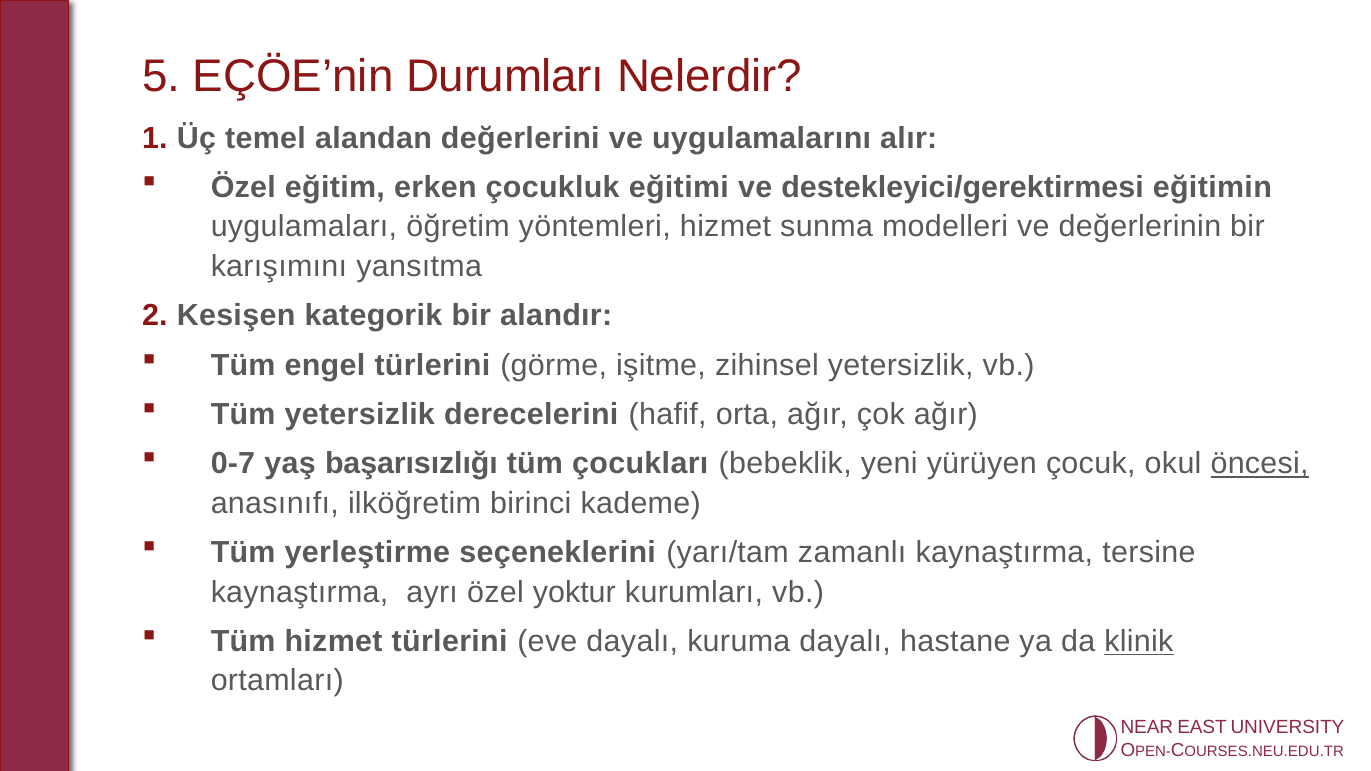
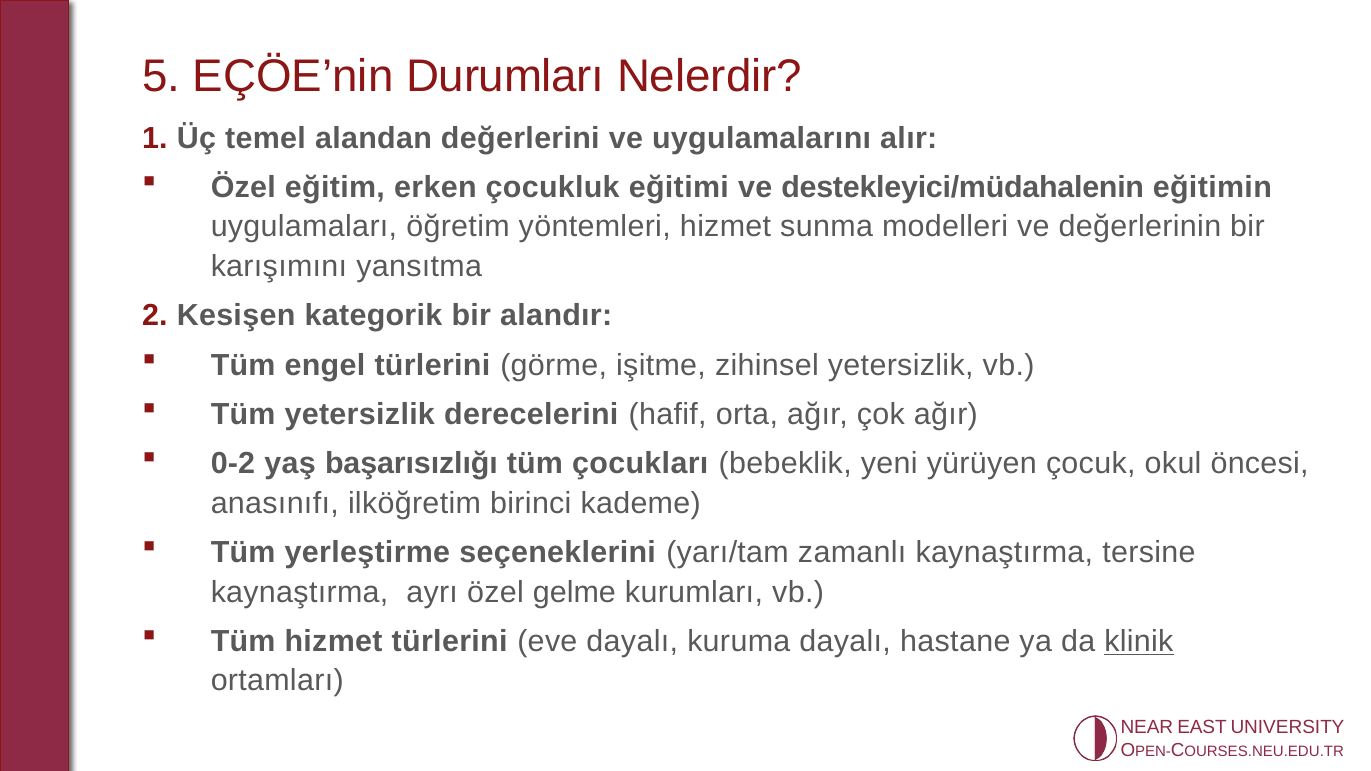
destekleyici/gerektirmesi: destekleyici/gerektirmesi -> destekleyici/müdahalenin
0-7: 0-7 -> 0-2
öncesi underline: present -> none
yoktur: yoktur -> gelme
